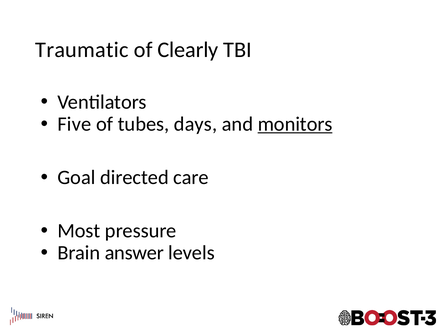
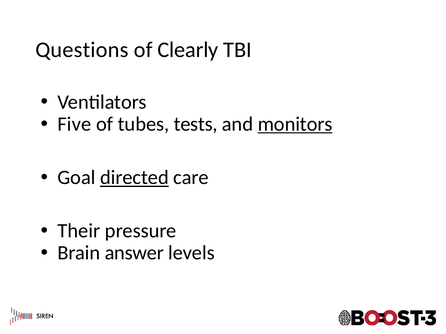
Traumatic: Traumatic -> Questions
days: days -> tests
directed underline: none -> present
Most: Most -> Their
